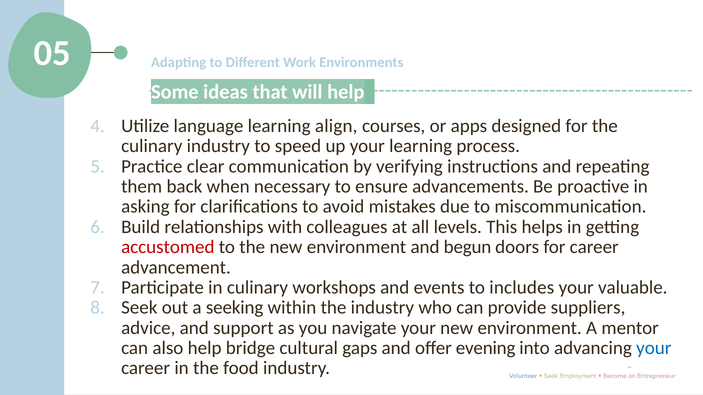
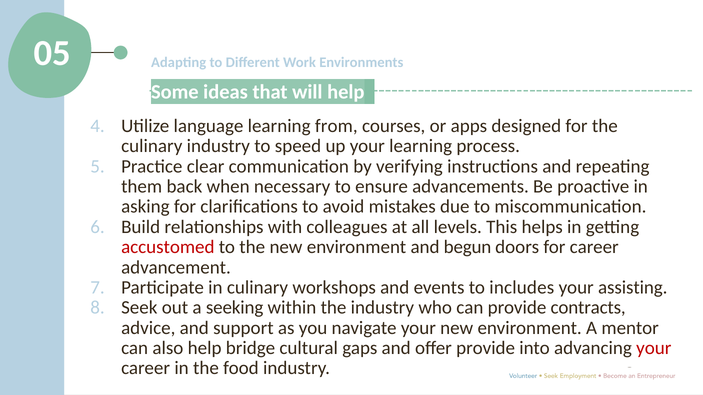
align: align -> from
valuable: valuable -> assisting
suppliers: suppliers -> contracts
offer evening: evening -> provide
your at (654, 348) colour: blue -> red
